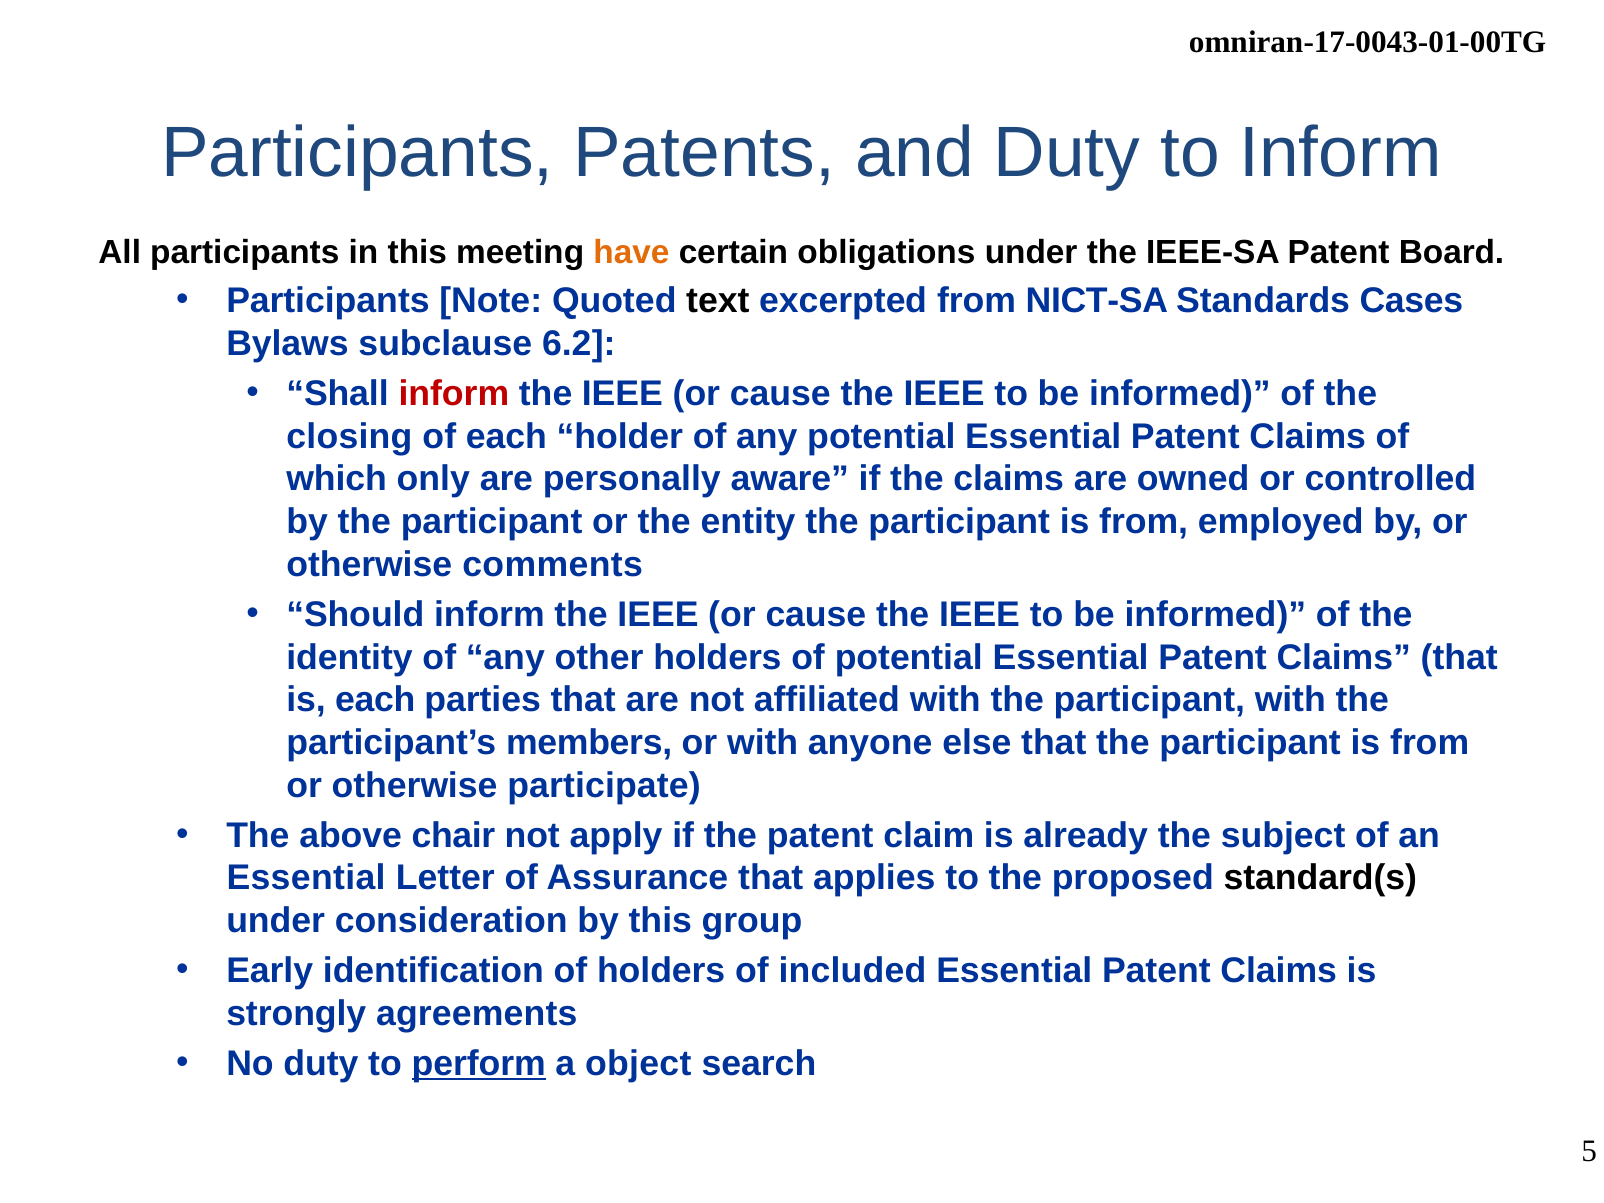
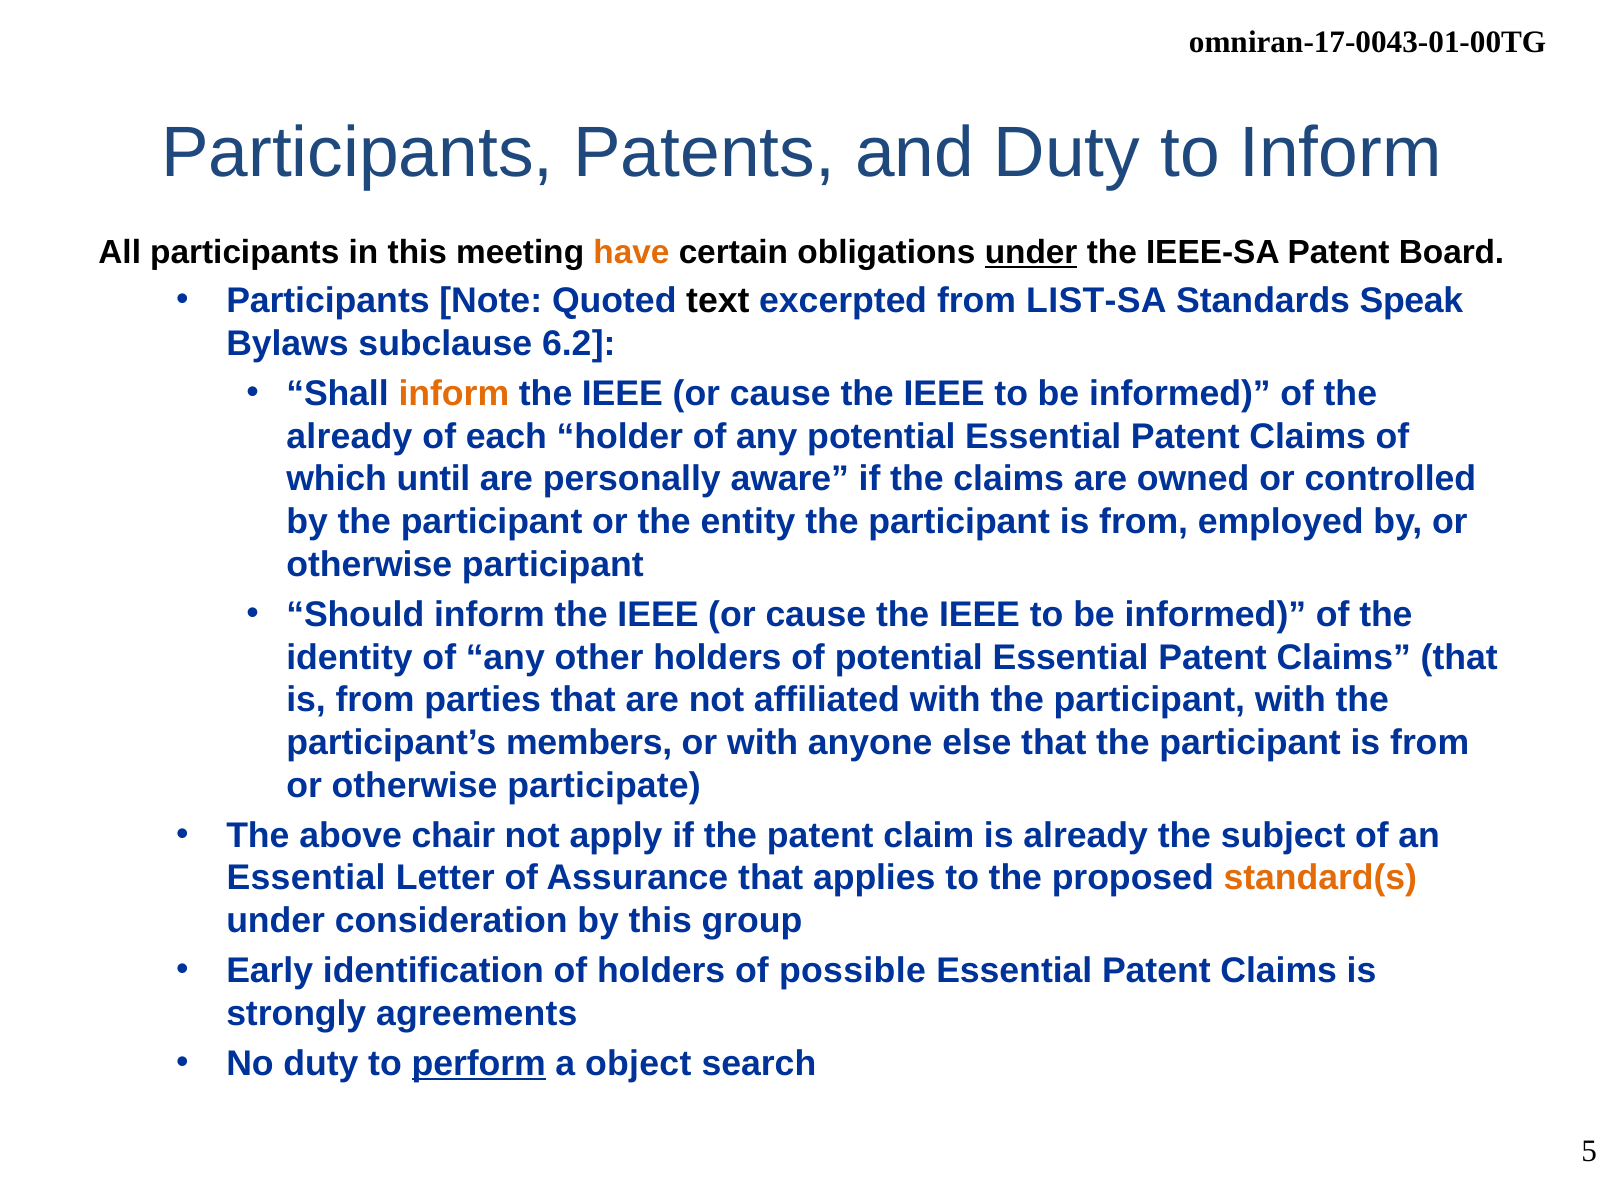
under at (1031, 252) underline: none -> present
NICT-SA: NICT-SA -> LIST-SA
Cases: Cases -> Speak
inform at (454, 394) colour: red -> orange
closing at (349, 436): closing -> already
only: only -> until
otherwise comments: comments -> participant
each at (375, 700): each -> from
standard(s colour: black -> orange
included: included -> possible
